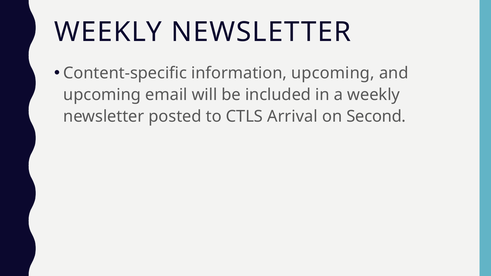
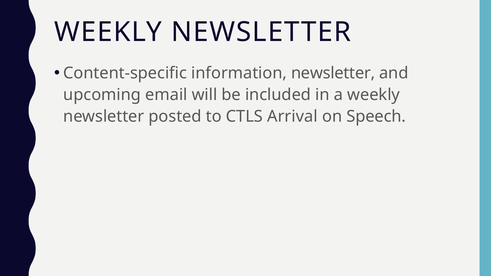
information upcoming: upcoming -> newsletter
Second: Second -> Speech
